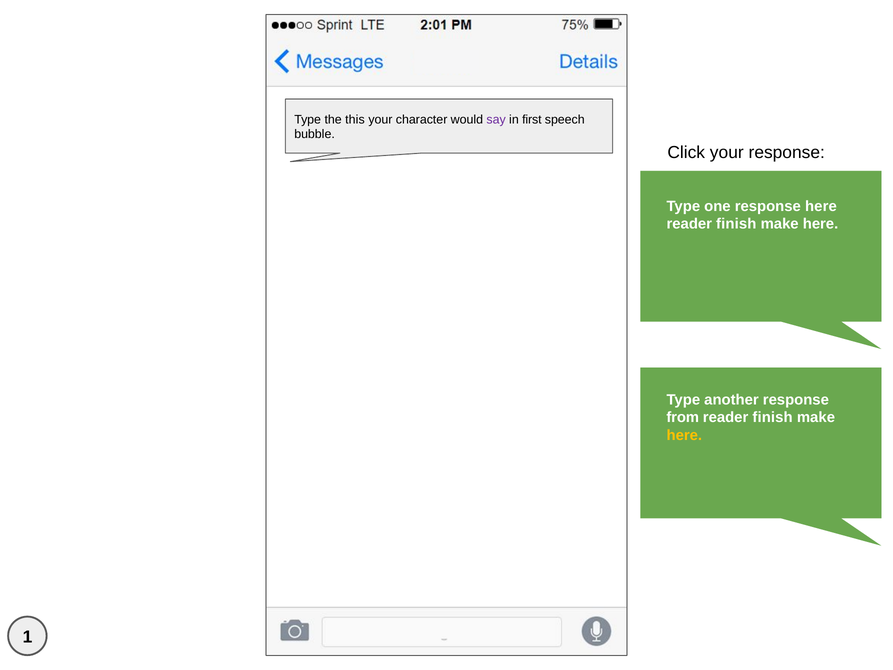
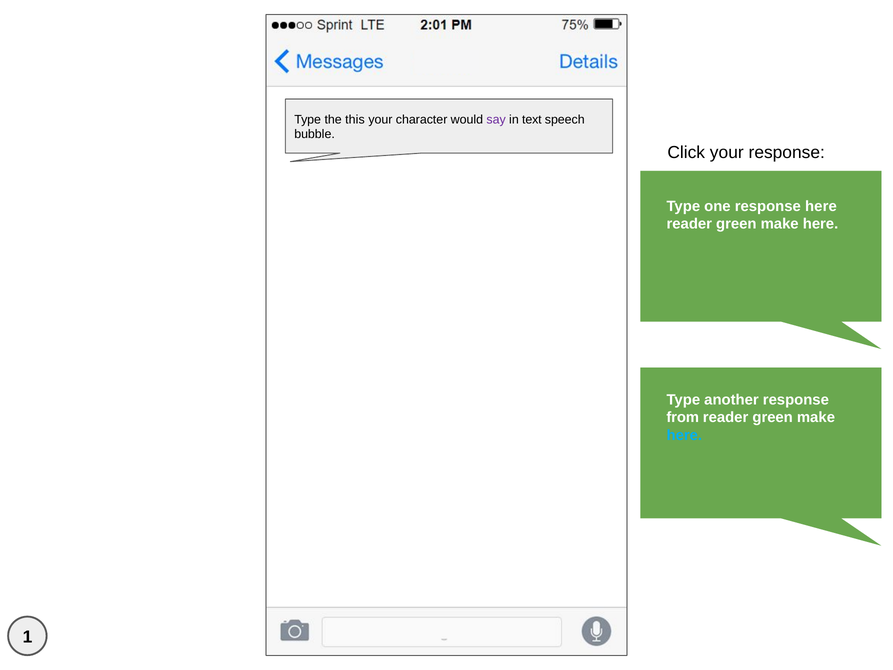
first: first -> text
finish at (736, 224): finish -> green
finish at (773, 417): finish -> green
here at (684, 435) colour: yellow -> light blue
